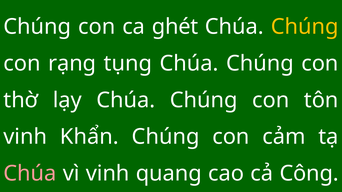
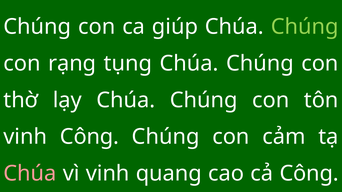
ghét: ghét -> giúp
Chúng at (305, 27) colour: yellow -> light green
vinh Khẩn: Khẩn -> Công
